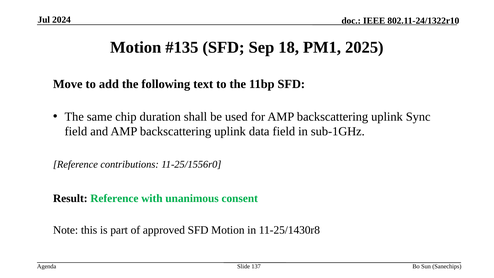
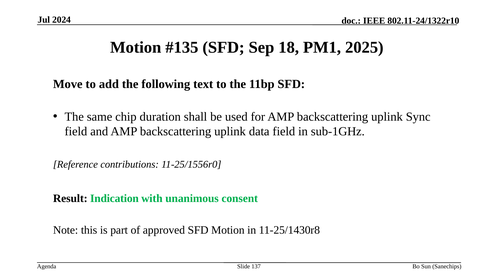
Result Reference: Reference -> Indication
